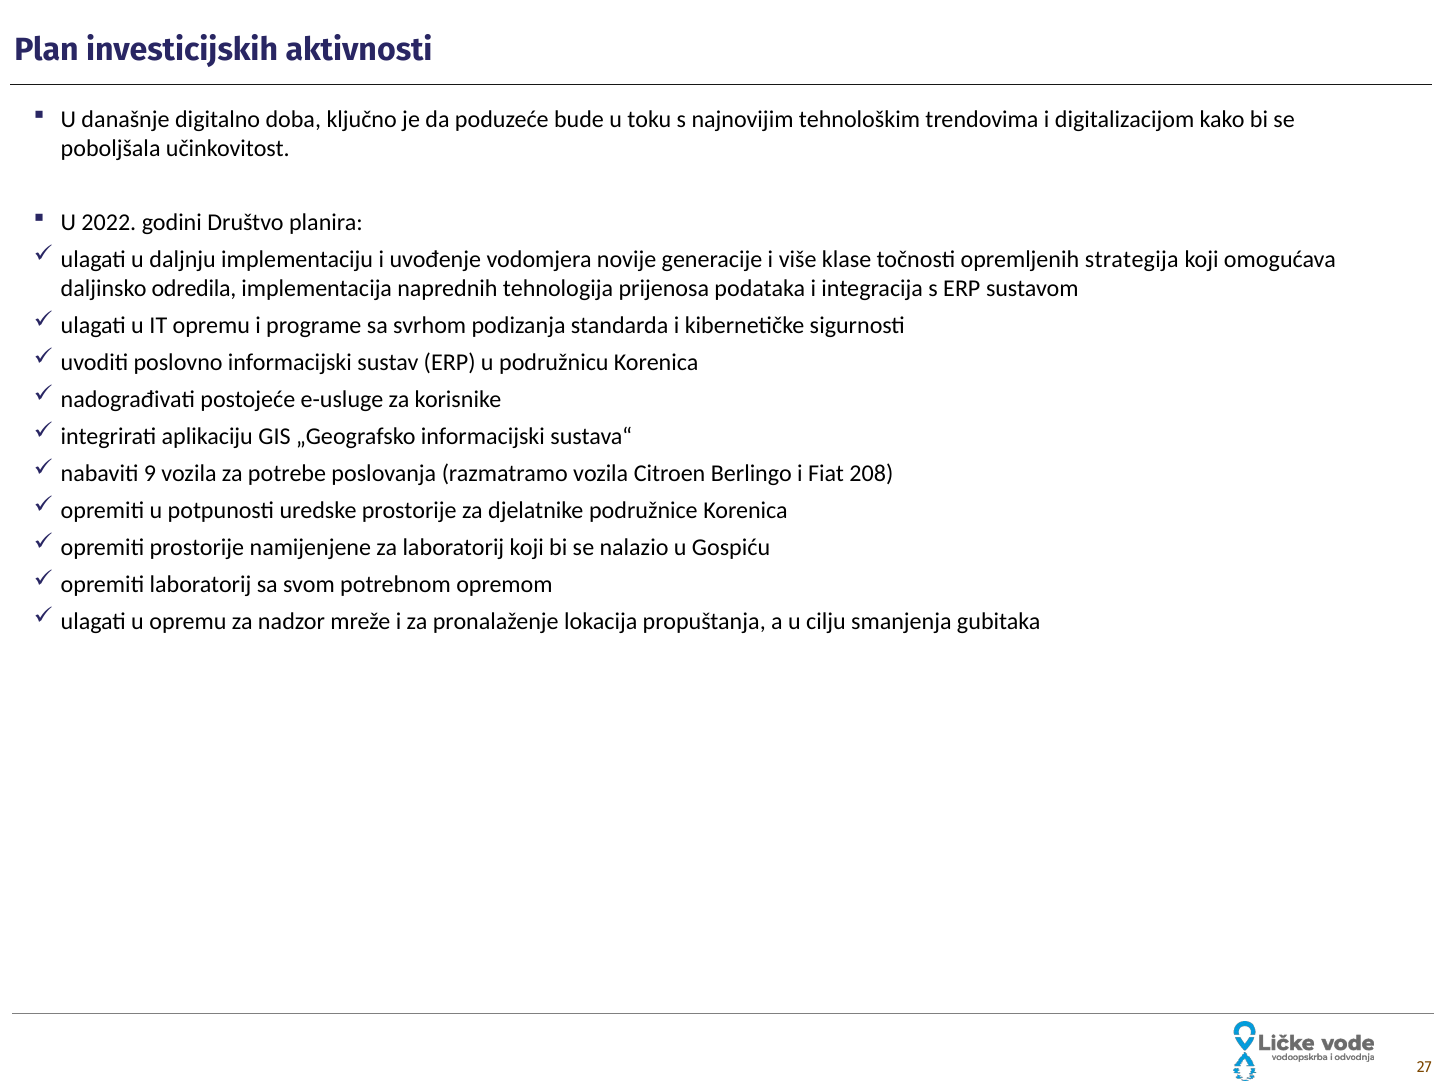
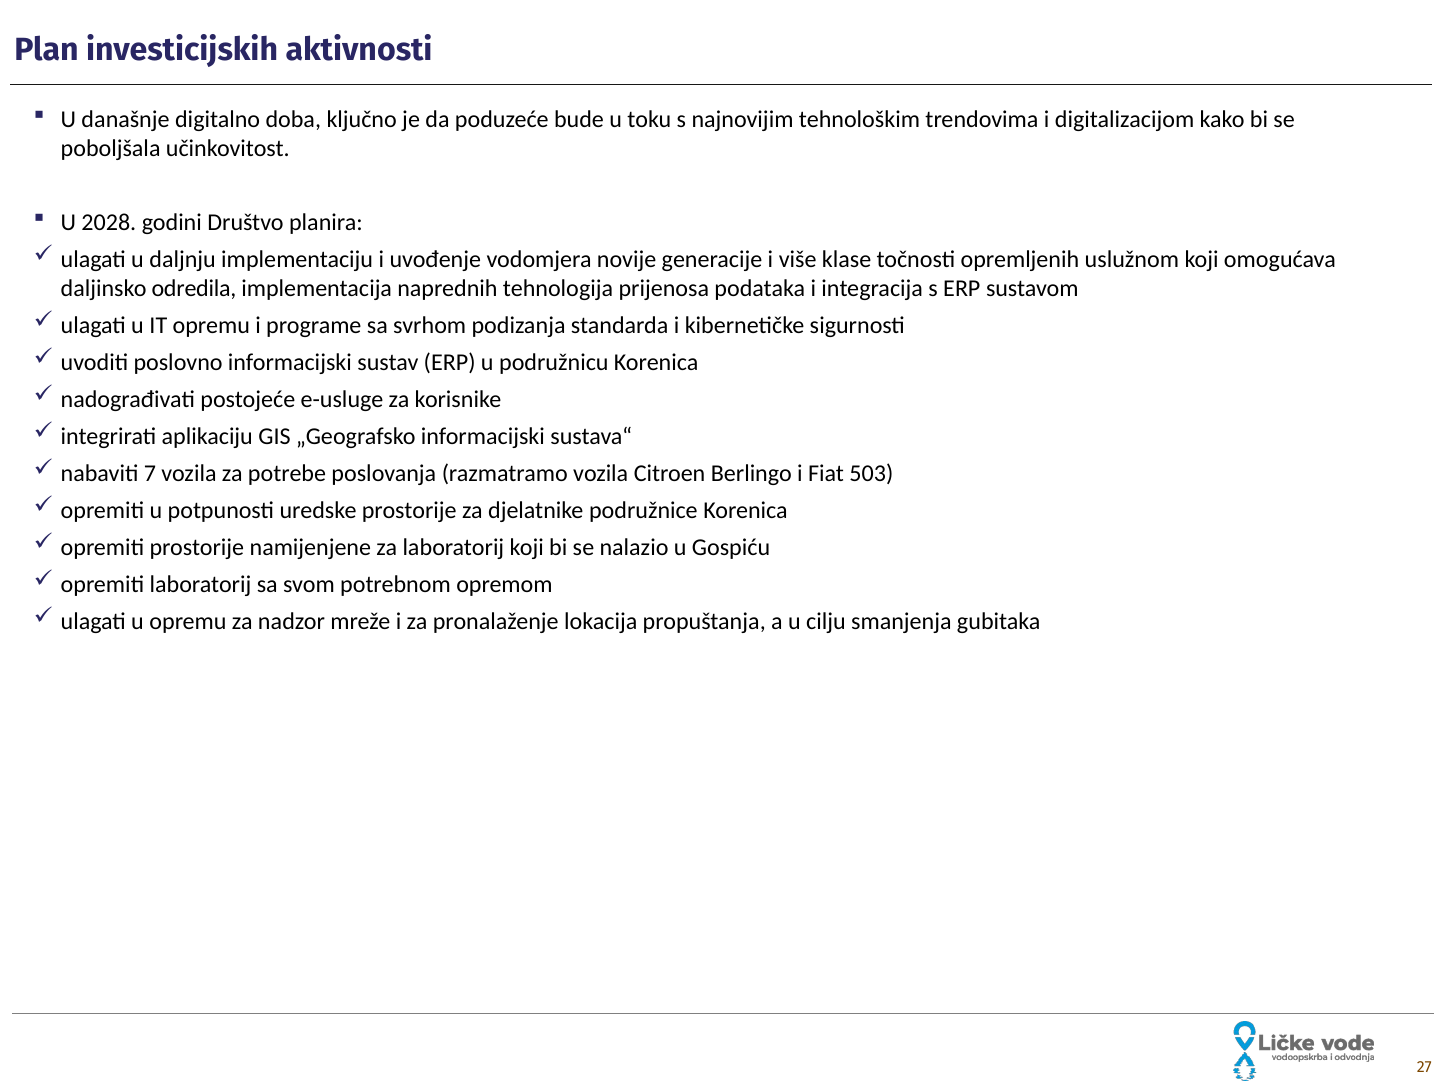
2022: 2022 -> 2028
strategija: strategija -> uslužnom
9: 9 -> 7
208: 208 -> 503
